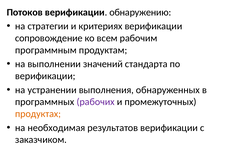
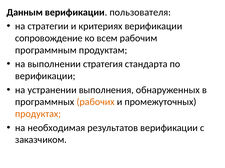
Потоков: Потоков -> Данным
обнаружению: обнаружению -> пользователя
значений: значений -> стратегия
рабочих colour: purple -> orange
